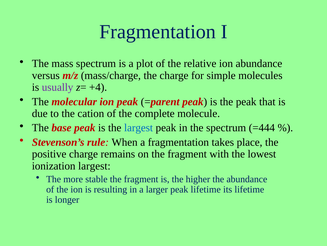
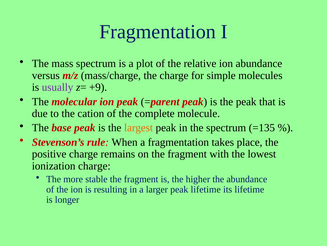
+4: +4 -> +9
largest at (139, 127) colour: blue -> orange
=444: =444 -> =135
ionization largest: largest -> charge
